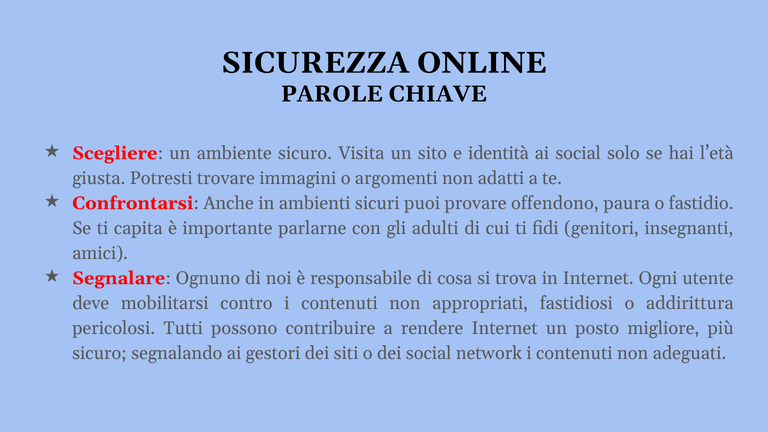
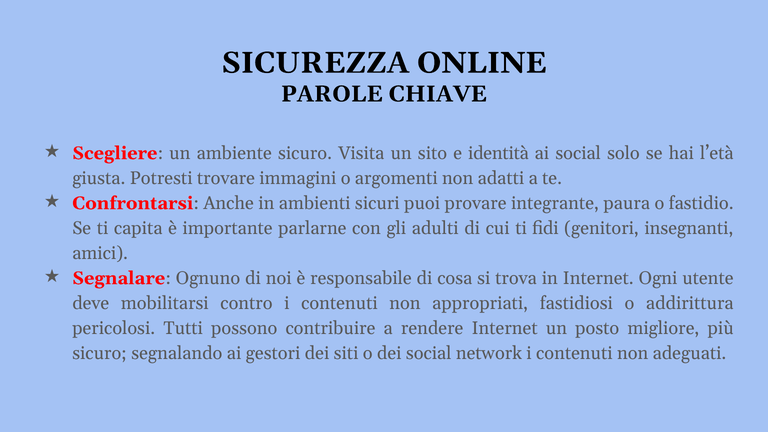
offendono: offendono -> integrante
